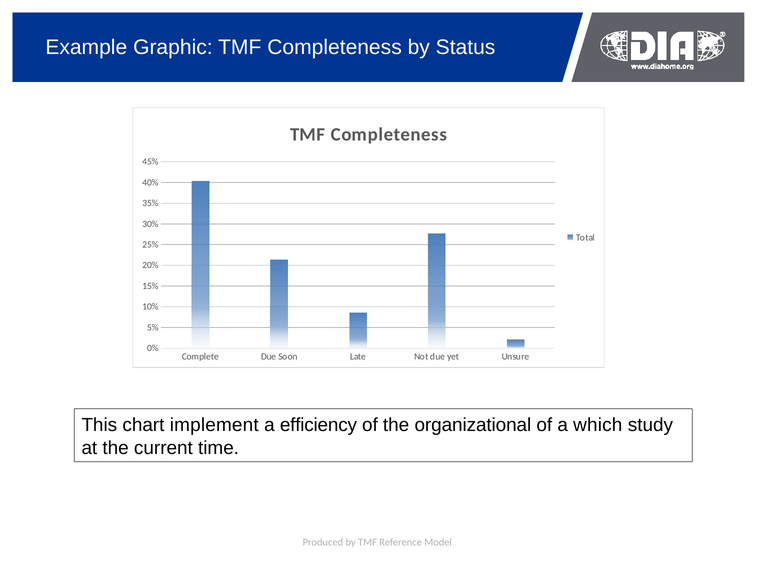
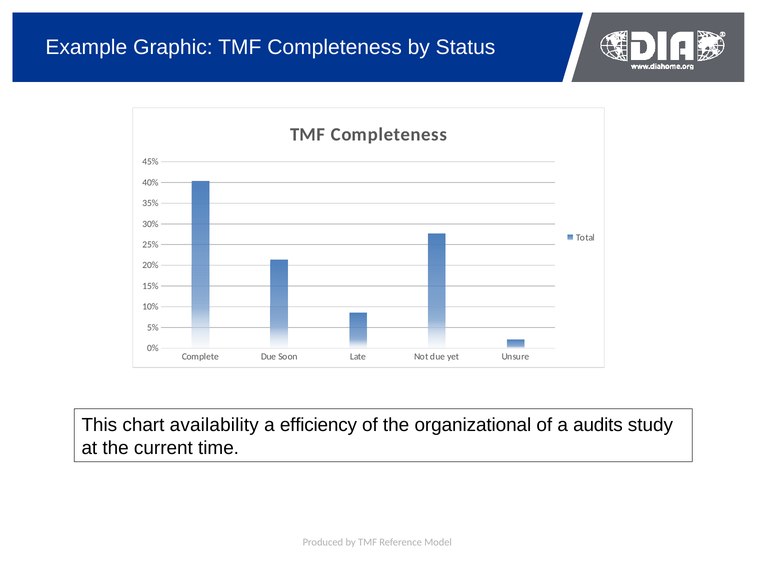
implement: implement -> availability
which: which -> audits
